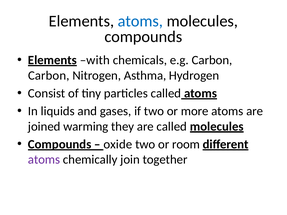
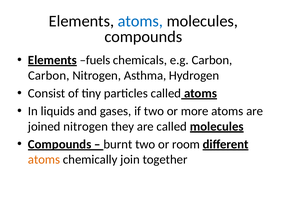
with: with -> fuels
joined warming: warming -> nitrogen
oxide: oxide -> burnt
atoms at (44, 160) colour: purple -> orange
